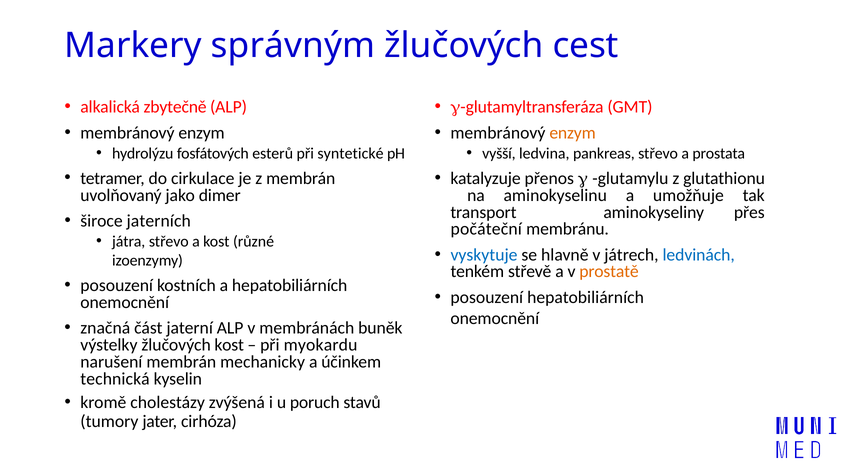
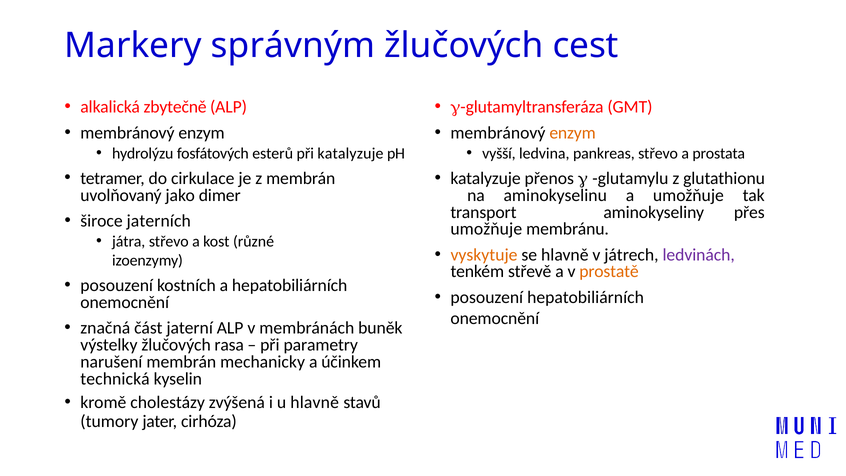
při syntetické: syntetické -> katalyzuje
počáteční at (486, 229): počáteční -> umožňuje
vyskytuje colour: blue -> orange
ledvinách colour: blue -> purple
žlučových kost: kost -> rasa
myokardu: myokardu -> parametry
u poruch: poruch -> hlavně
